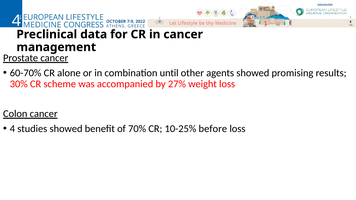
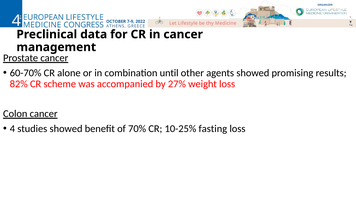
30%: 30% -> 82%
before: before -> fasting
